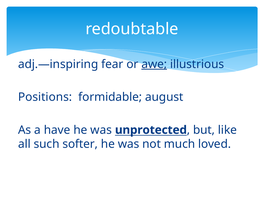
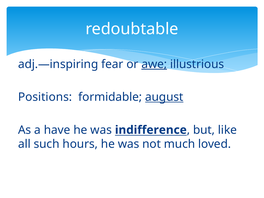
august underline: none -> present
unprotected: unprotected -> indifference
softer: softer -> hours
